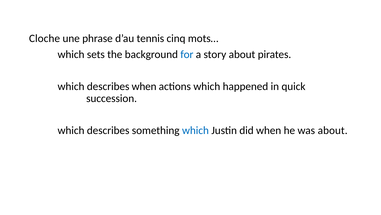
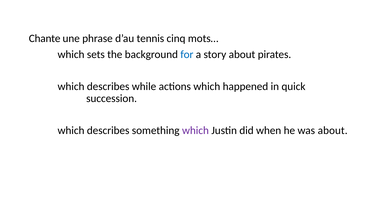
Cloche: Cloche -> Chante
describes when: when -> while
which at (195, 130) colour: blue -> purple
